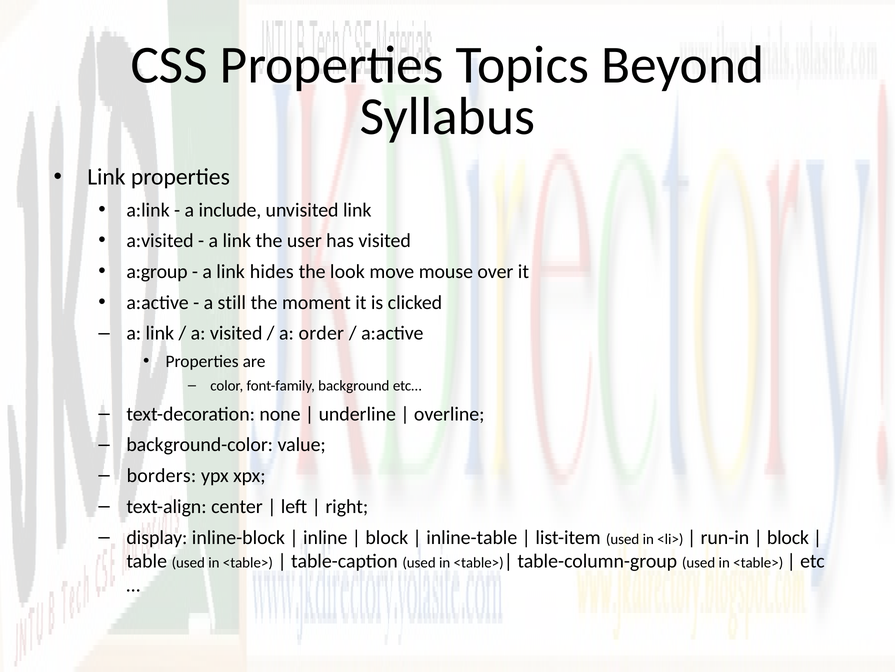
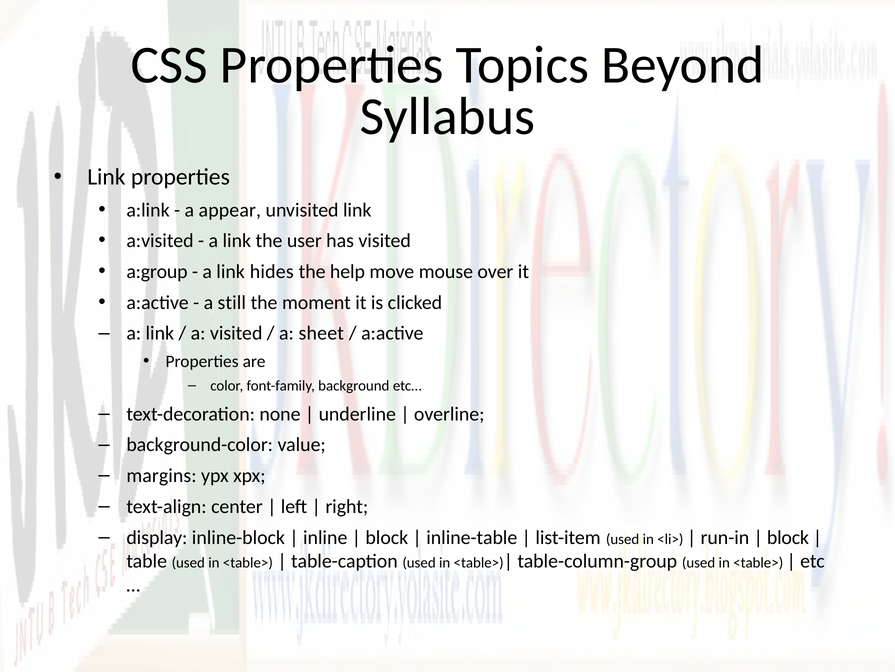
include: include -> appear
look: look -> help
order: order -> sheet
borders: borders -> margins
